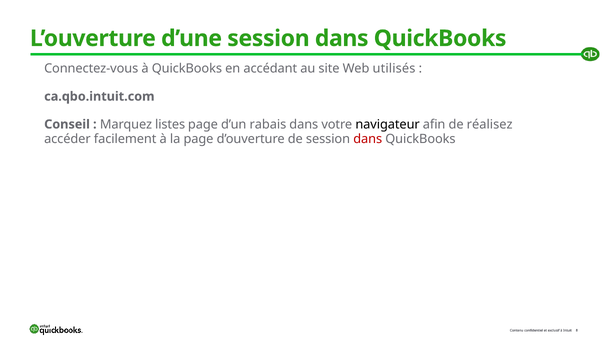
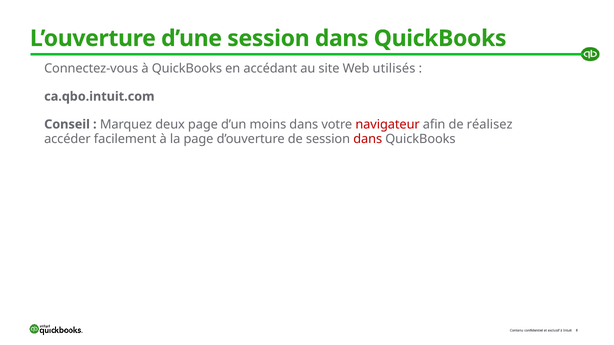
listes: listes -> deux
rabais: rabais -> moins
navigateur colour: black -> red
